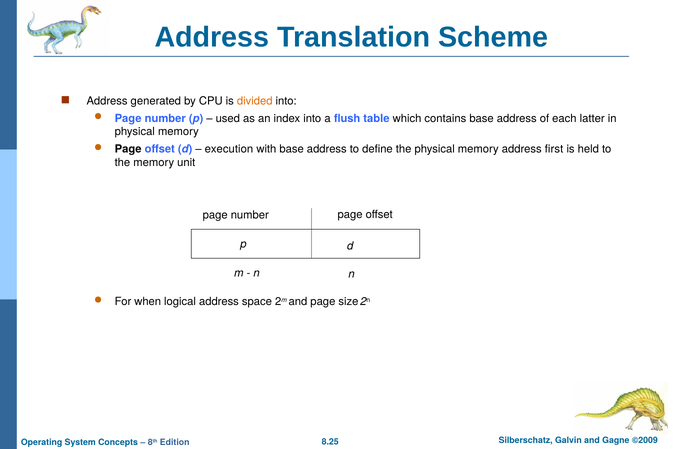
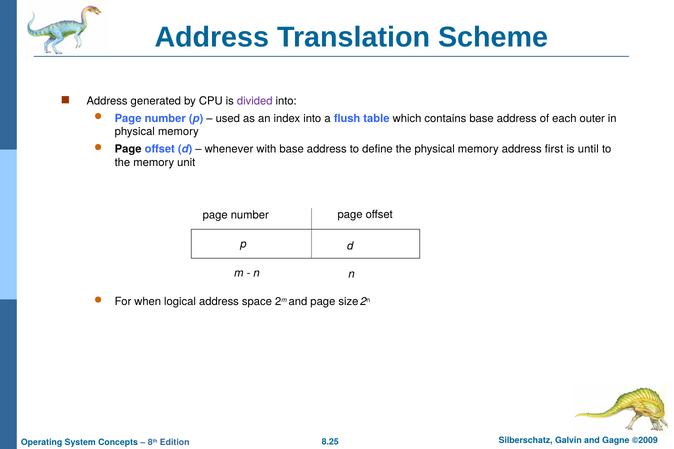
divided colour: orange -> purple
latter: latter -> outer
execution: execution -> whenever
held: held -> until
